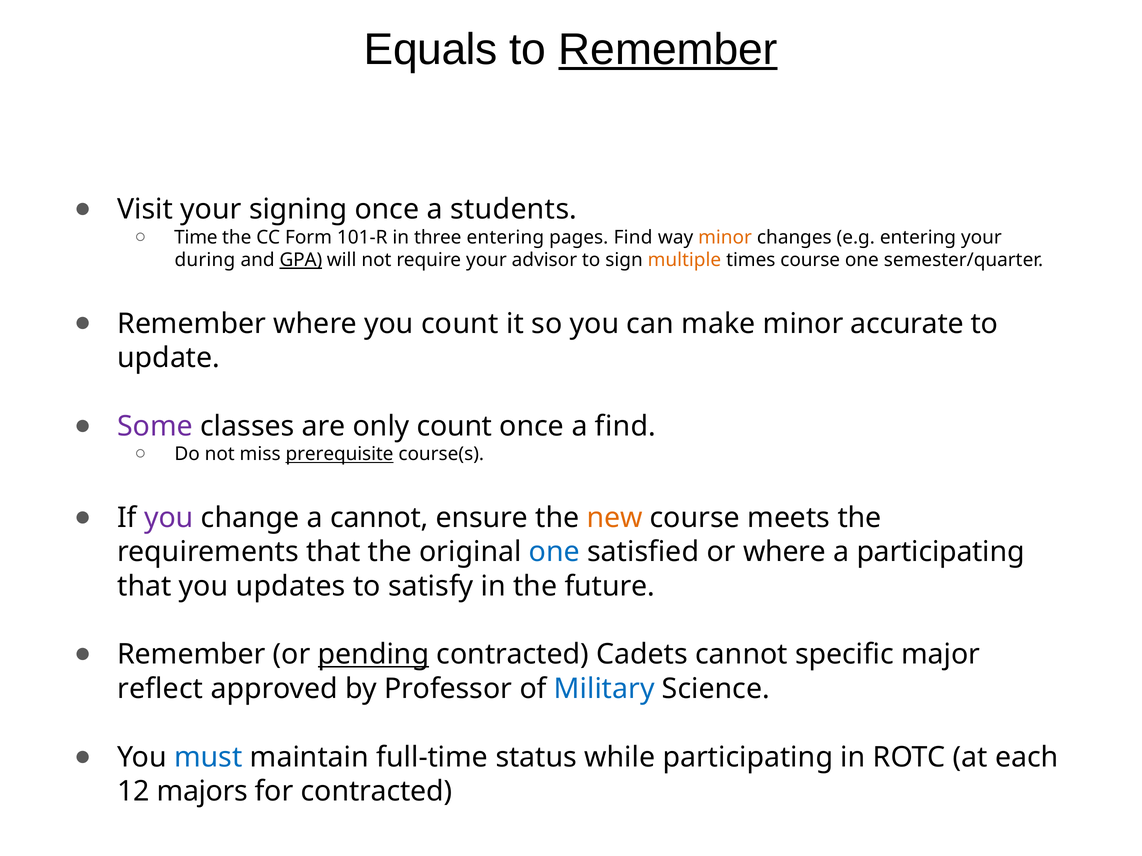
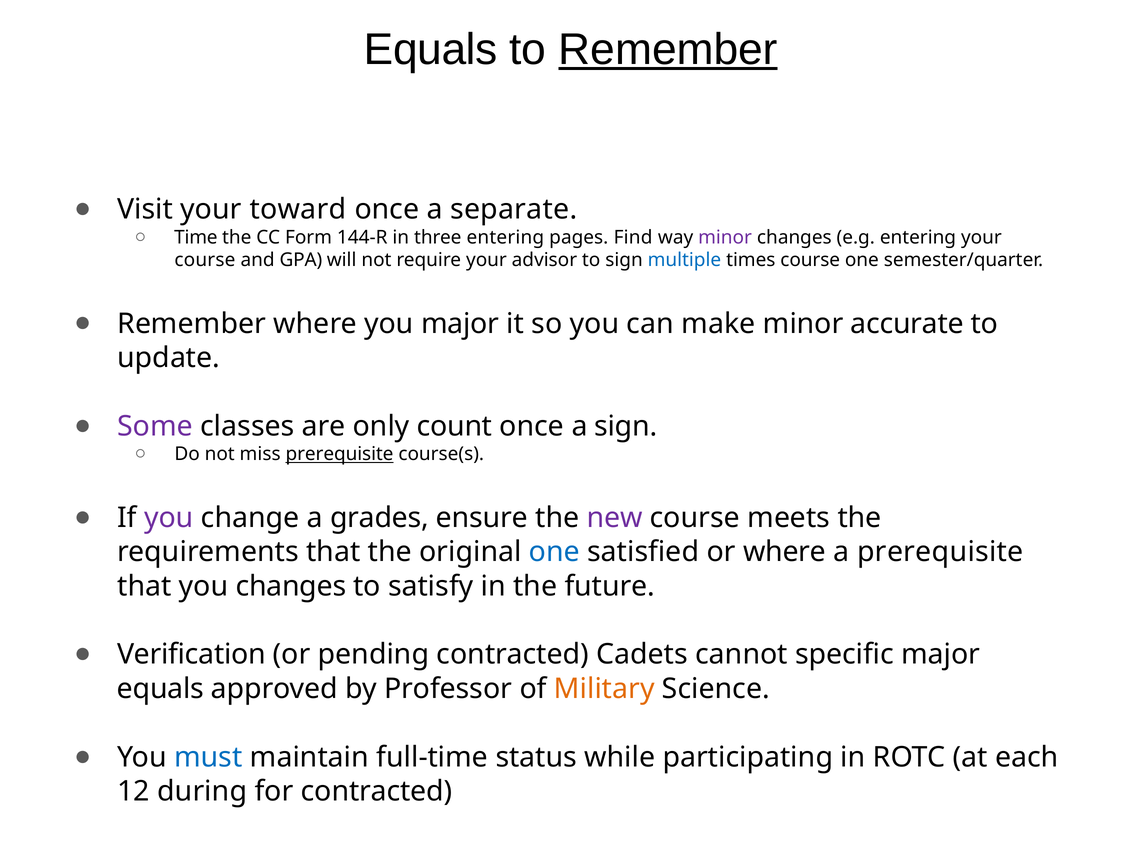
signing: signing -> toward
students: students -> separate
101-R: 101-R -> 144-R
minor at (725, 237) colour: orange -> purple
during at (205, 260): during -> course
GPA underline: present -> none
multiple colour: orange -> blue
you count: count -> major
a find: find -> sign
a cannot: cannot -> grades
new colour: orange -> purple
a participating: participating -> prerequisite
you updates: updates -> changes
Remember at (191, 655): Remember -> Verification
pending underline: present -> none
reflect at (160, 689): reflect -> equals
Military colour: blue -> orange
majors: majors -> during
